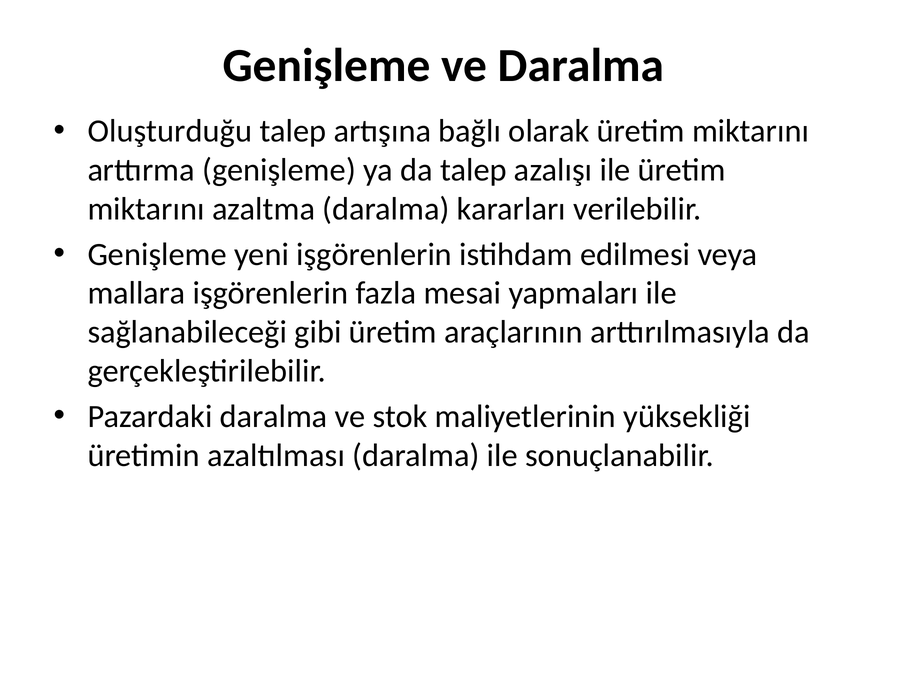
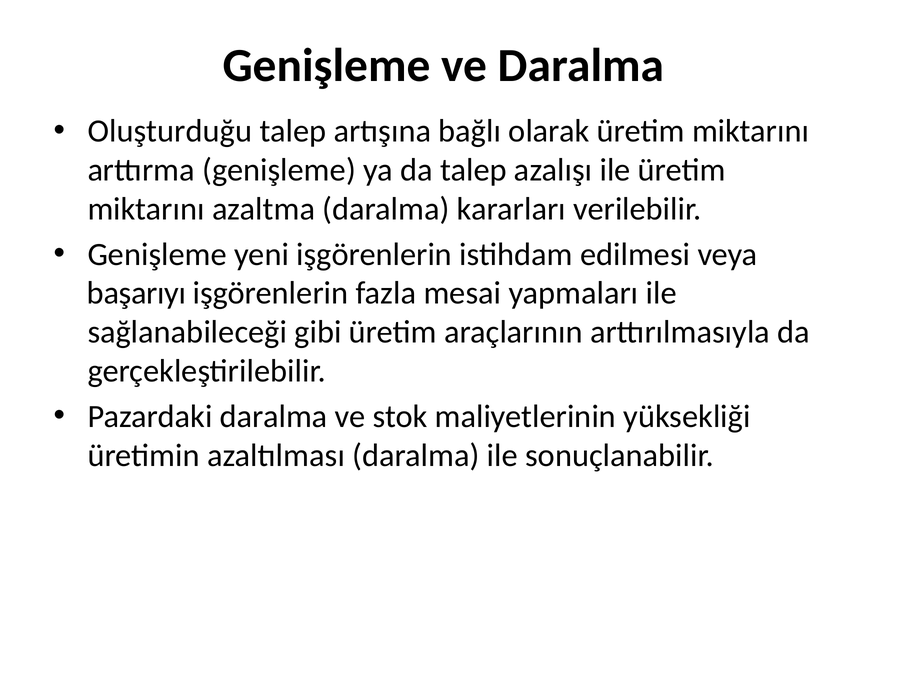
mallara: mallara -> başarıyı
